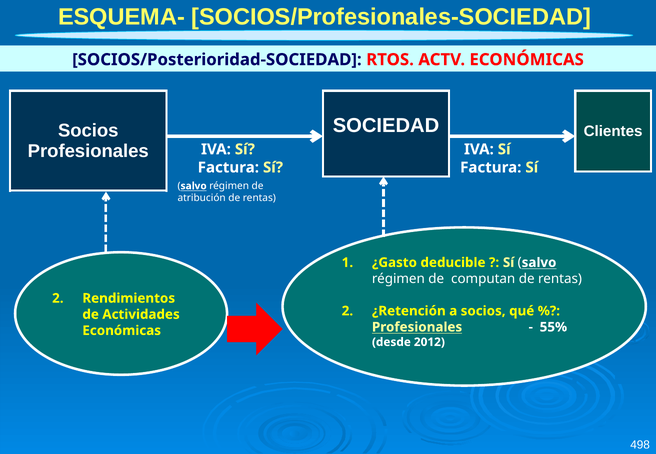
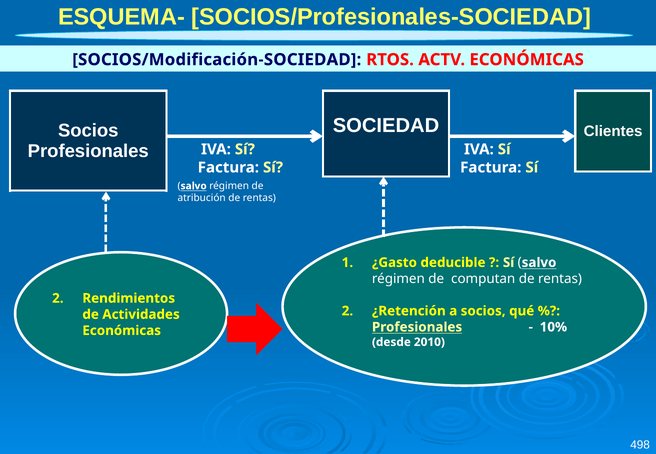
SOCIOS/Posterioridad-SOCIEDAD: SOCIOS/Posterioridad-SOCIEDAD -> SOCIOS/Modificación-SOCIEDAD
55%: 55% -> 10%
2012: 2012 -> 2010
